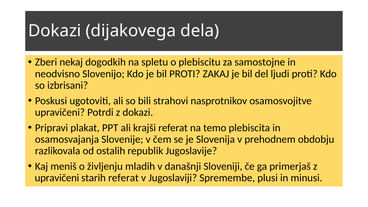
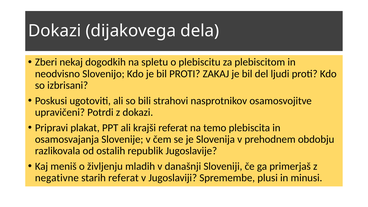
samostojne: samostojne -> plebiscitom
upravičeni at (57, 178): upravičeni -> negativne
